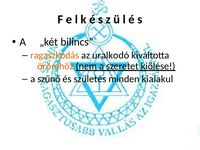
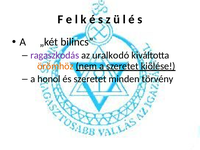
ragaszkodás colour: orange -> purple
szűnő: szűnő -> honol
és születés: születés -> szeretet
kialakul: kialakul -> törvény
